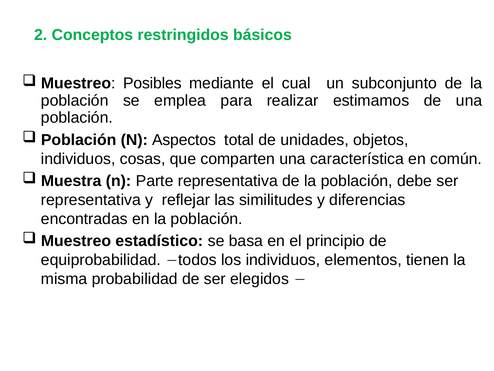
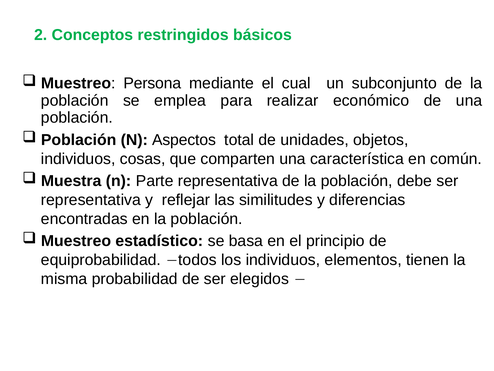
Posibles: Posibles -> Persona
estimamos: estimamos -> económico
